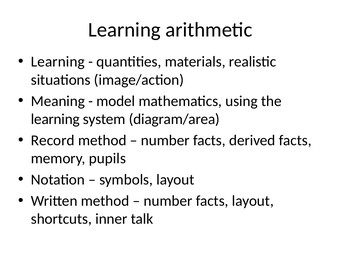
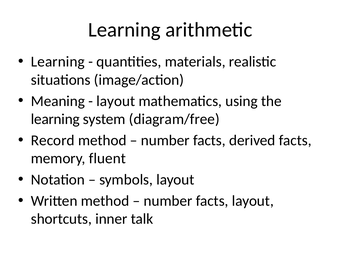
model at (116, 101): model -> layout
diagram/area: diagram/area -> diagram/free
pupils: pupils -> fluent
